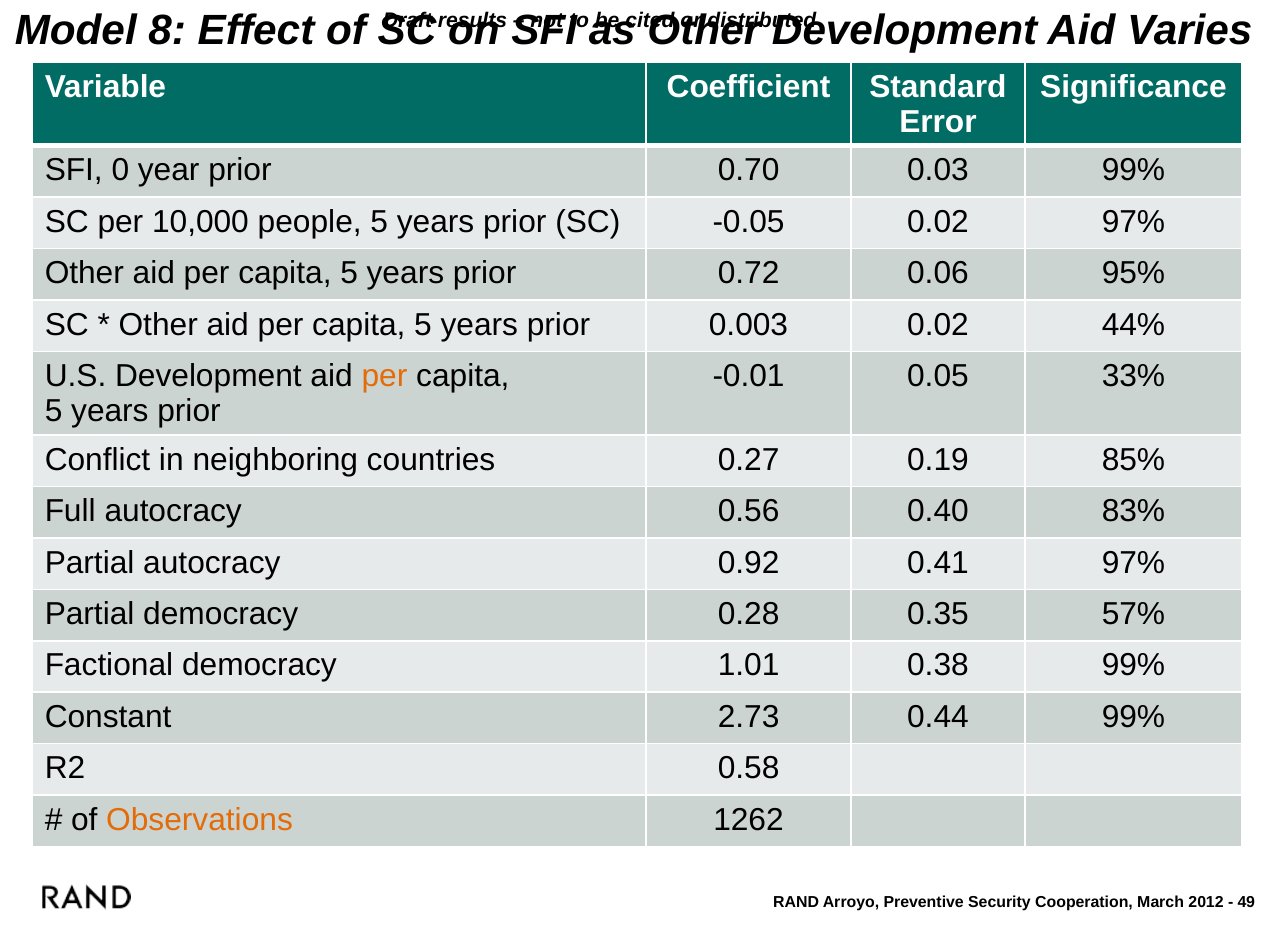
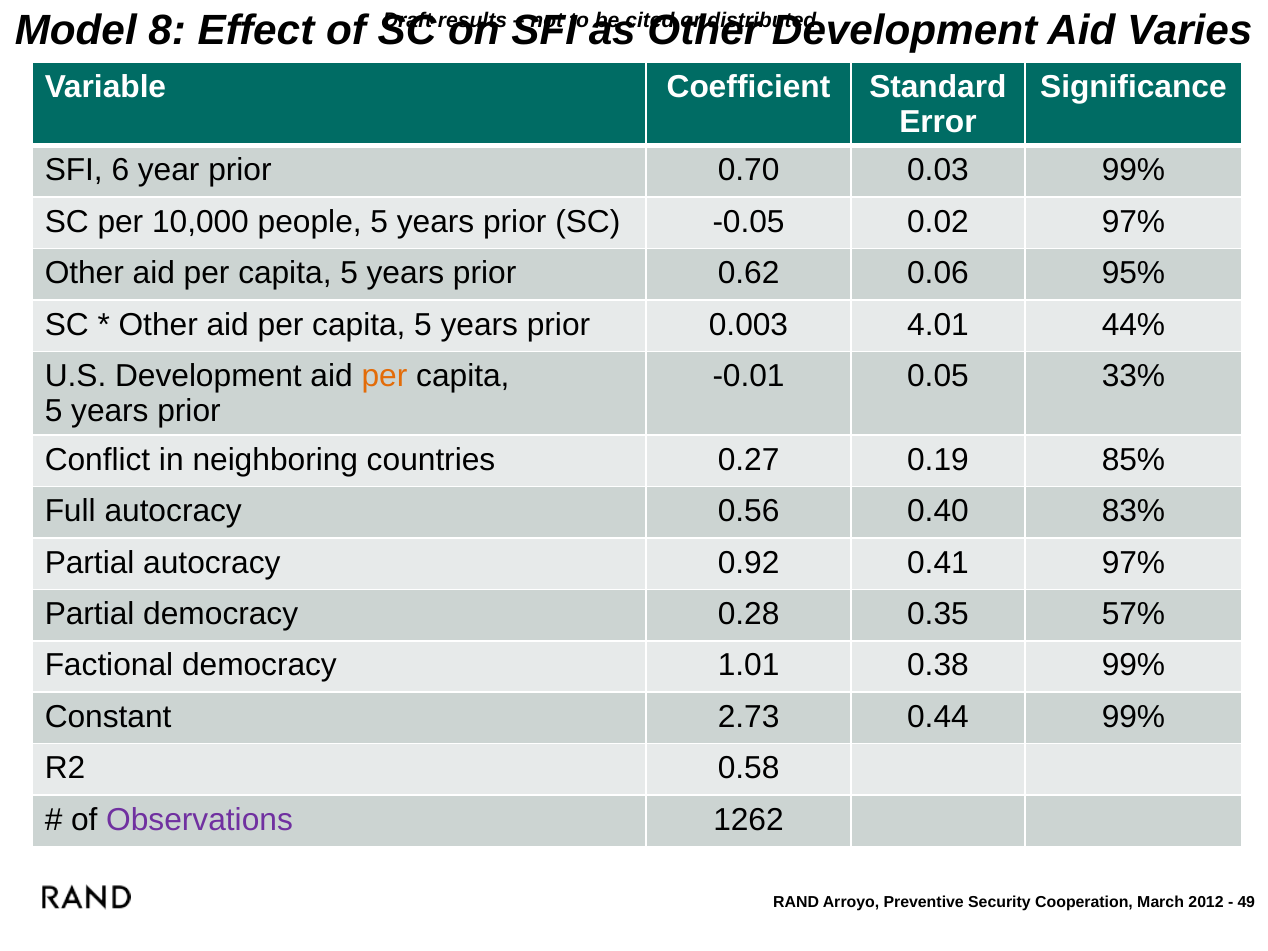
0: 0 -> 6
0.72: 0.72 -> 0.62
0.003 0.02: 0.02 -> 4.01
Observations colour: orange -> purple
